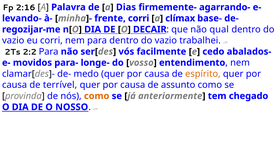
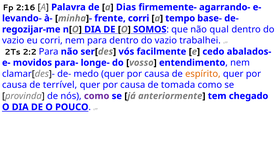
clímax: clímax -> tempo
DECAIR: DECAIR -> SOMOS
assunto: assunto -> tomada
como at (97, 96) colour: orange -> purple
NOSSO: NOSSO -> POUCO
